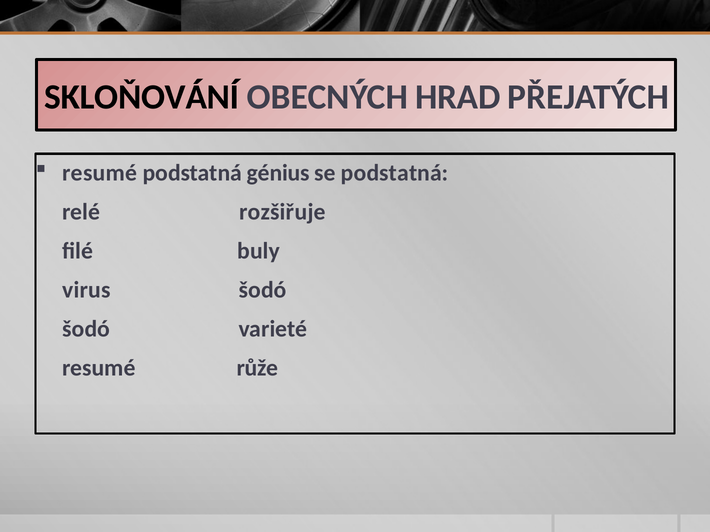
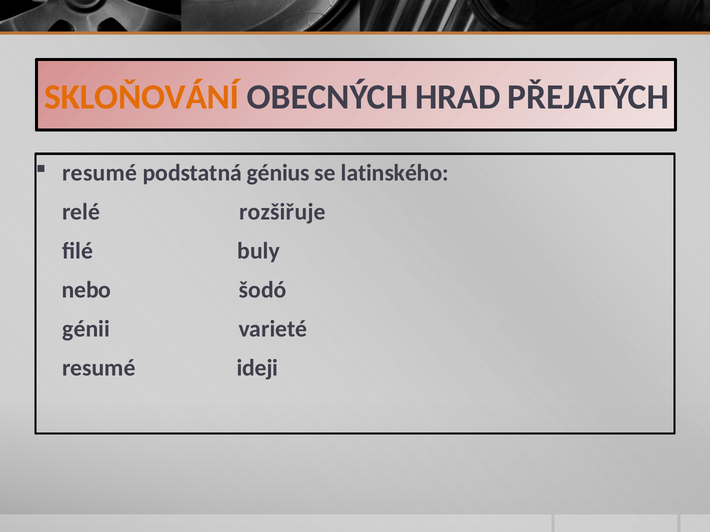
SKLOŇOVÁNÍ colour: black -> orange
se podstatná: podstatná -> latinského
virus: virus -> nebo
šodó at (86, 329): šodó -> génii
růže: růže -> ideji
